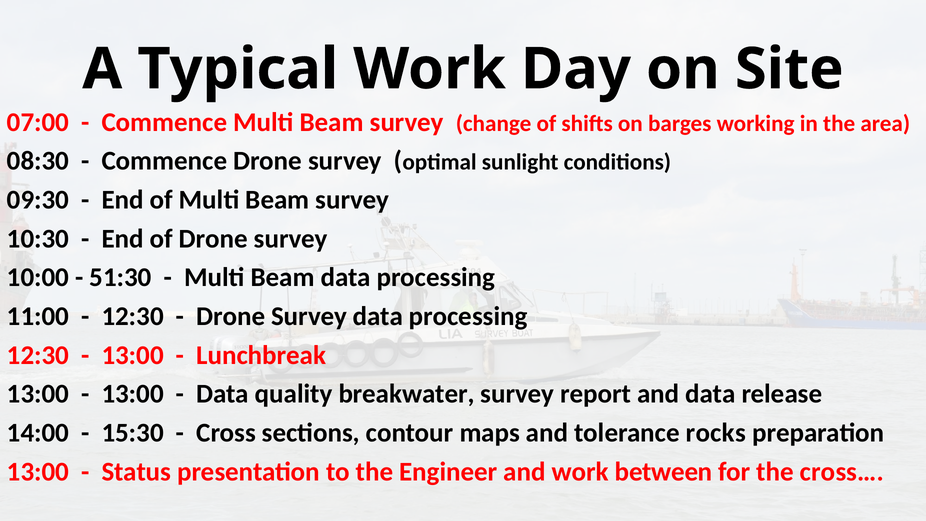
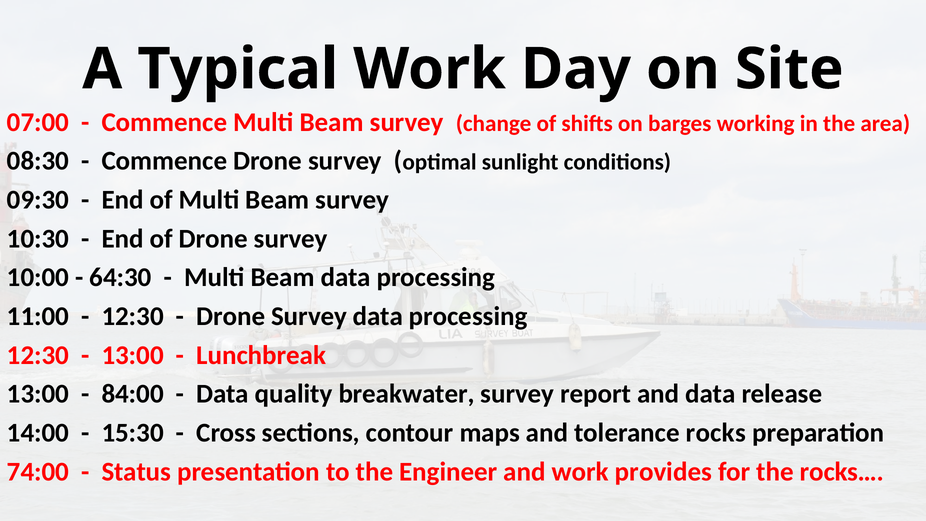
51:30: 51:30 -> 64:30
13:00 at (133, 394): 13:00 -> 84:00
13:00 at (38, 472): 13:00 -> 74:00
between: between -> provides
cross…: cross… -> rocks…
